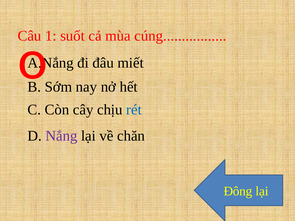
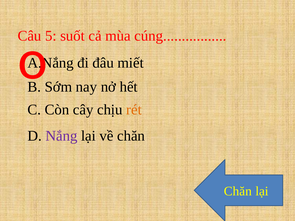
1: 1 -> 5
rét colour: blue -> orange
Đông at (238, 191): Đông -> Chăn
